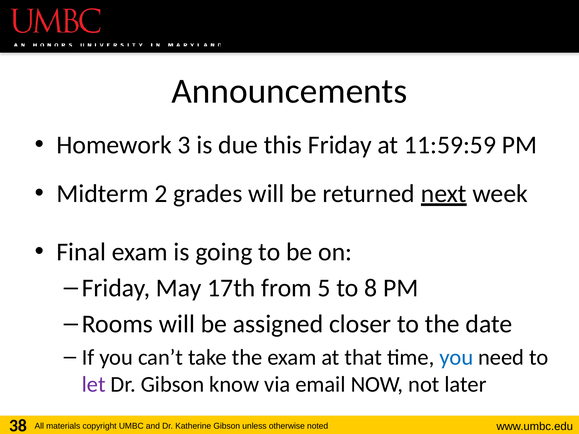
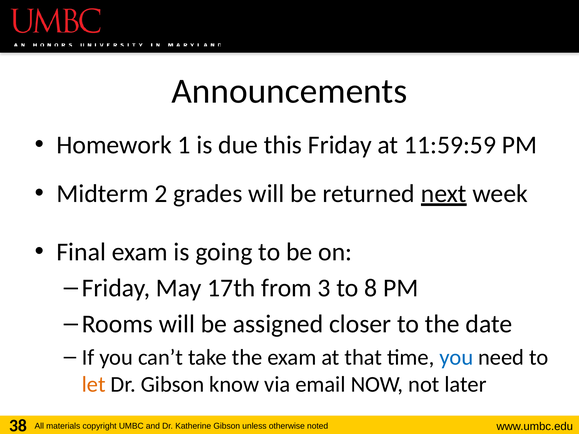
3: 3 -> 1
5: 5 -> 3
let colour: purple -> orange
